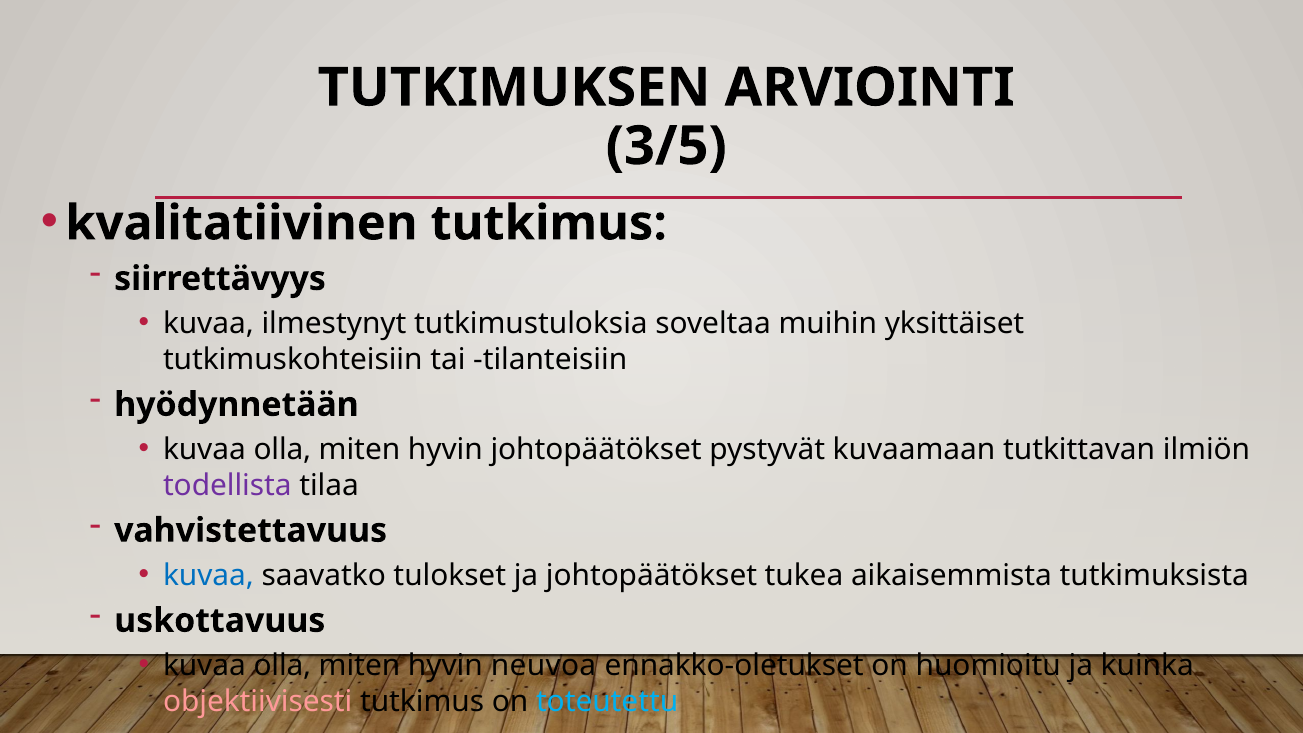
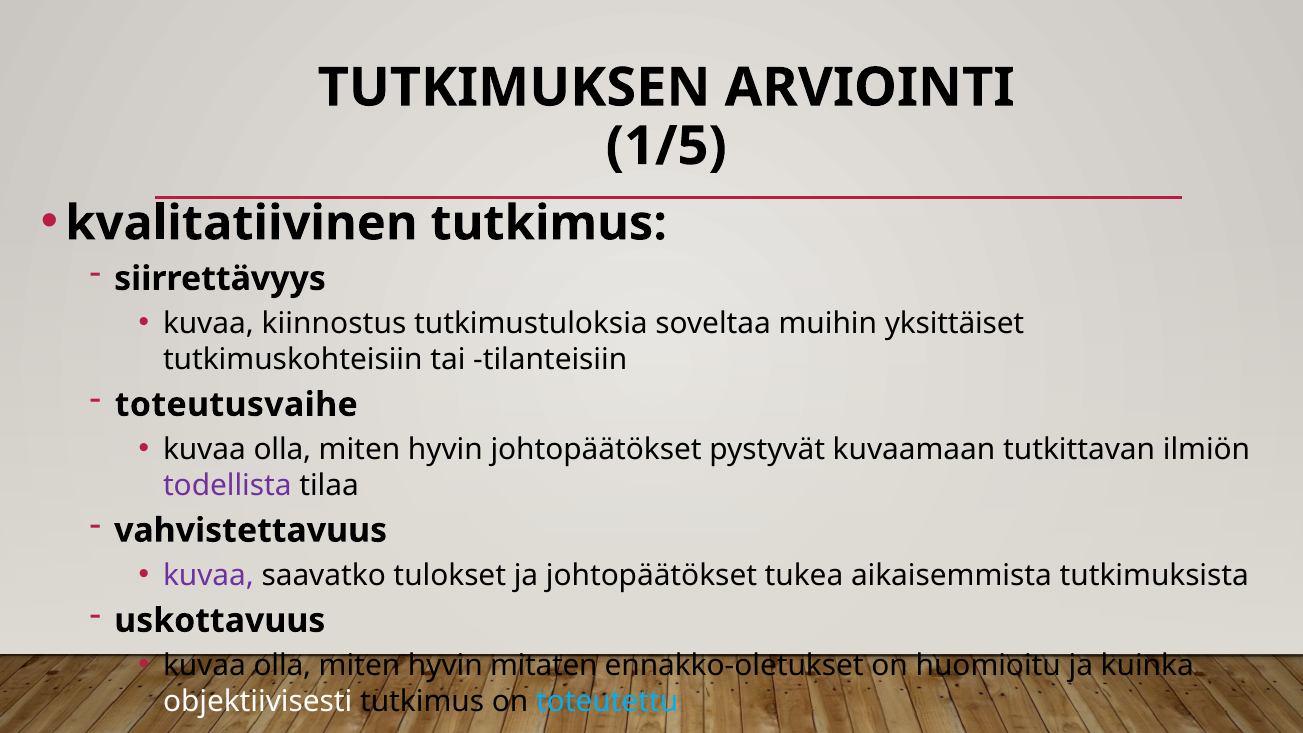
3/5: 3/5 -> 1/5
ilmestynyt: ilmestynyt -> kiinnostus
hyödynnetään: hyödynnetään -> toteutusvaihe
kuvaa at (208, 575) colour: blue -> purple
neuvoa: neuvoa -> mitaten
objektiivisesti colour: pink -> white
